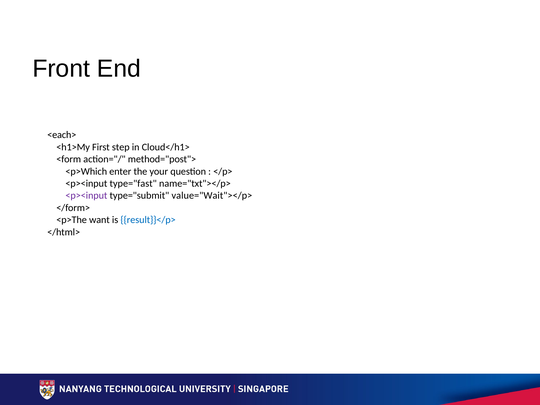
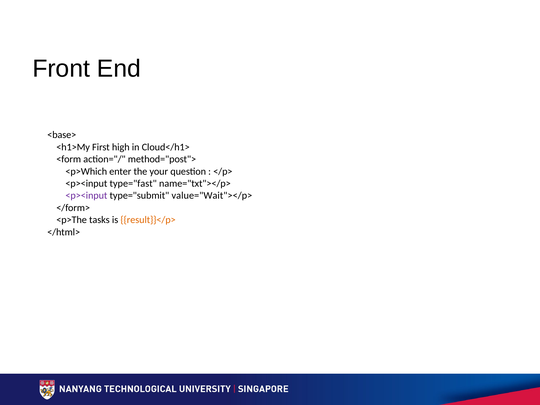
<each>: <each> -> <base>
step: step -> high
want: want -> tasks
result}}</p> colour: blue -> orange
